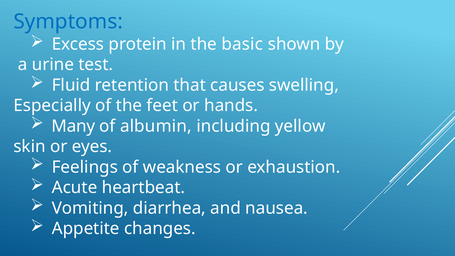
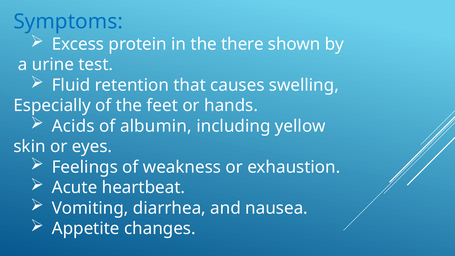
basic: basic -> there
Many: Many -> Acids
